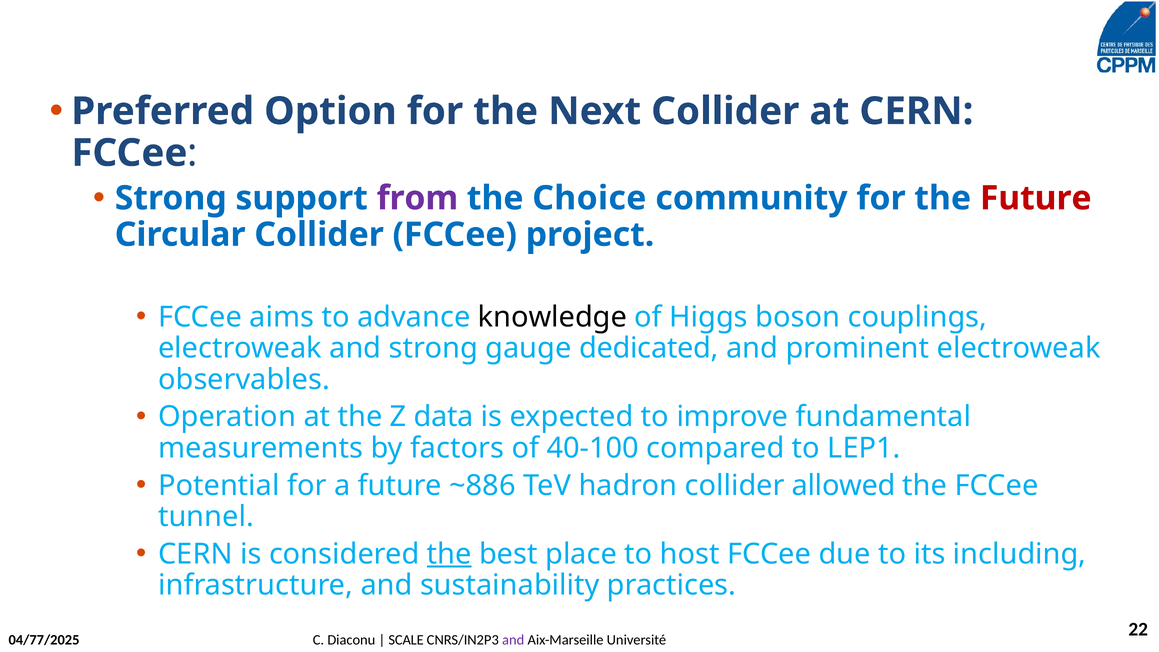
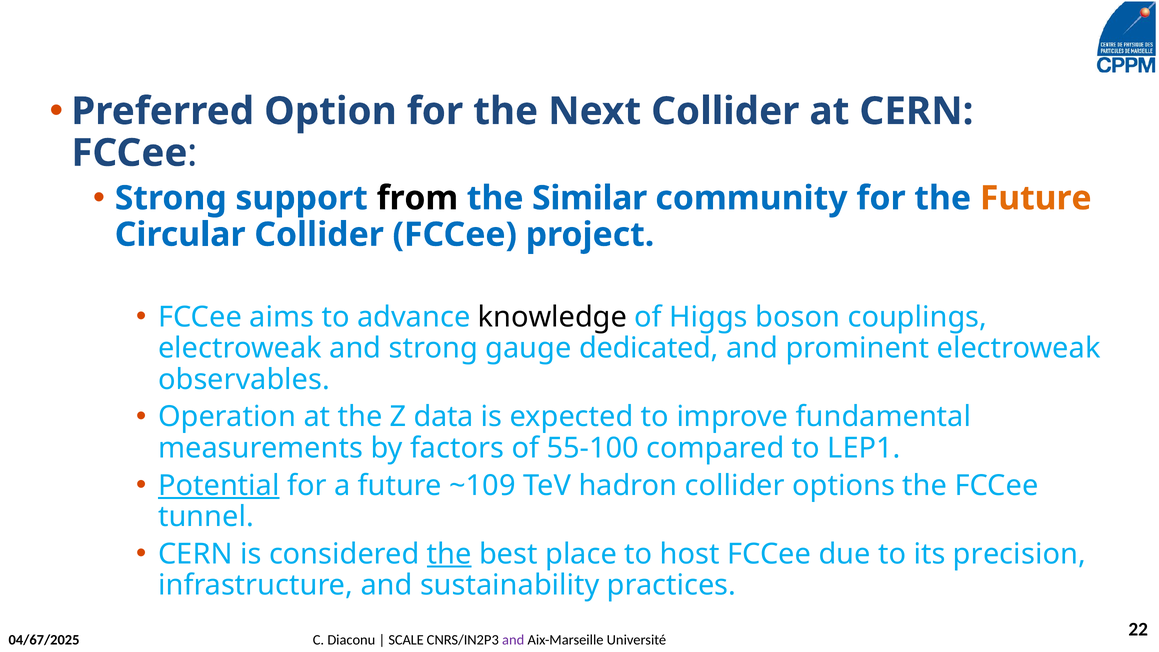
from colour: purple -> black
Choice: Choice -> Similar
Future at (1036, 198) colour: red -> orange
40-100: 40-100 -> 55-100
Potential underline: none -> present
~886: ~886 -> ~109
allowed: allowed -> options
including: including -> precision
04/77/2025: 04/77/2025 -> 04/67/2025
